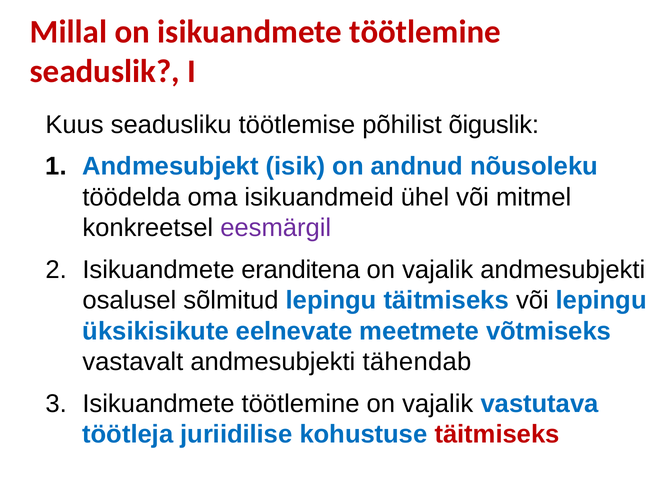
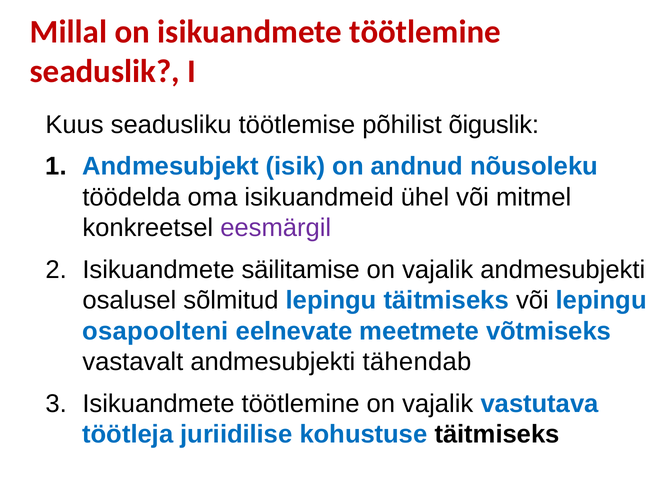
eranditena: eranditena -> säilitamise
üksikisikute: üksikisikute -> osapoolteni
täitmiseks at (497, 435) colour: red -> black
